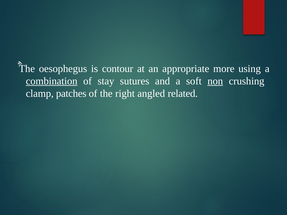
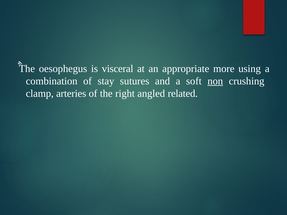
contour: contour -> visceral
combination underline: present -> none
patches: patches -> arteries
